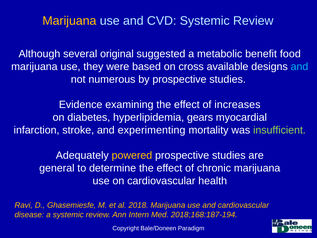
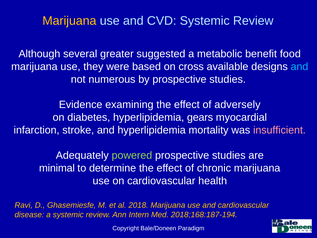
original: original -> greater
increases: increases -> adversely
and experimenting: experimenting -> hyperlipidemia
insufficient colour: light green -> pink
powered colour: yellow -> light green
general: general -> minimal
